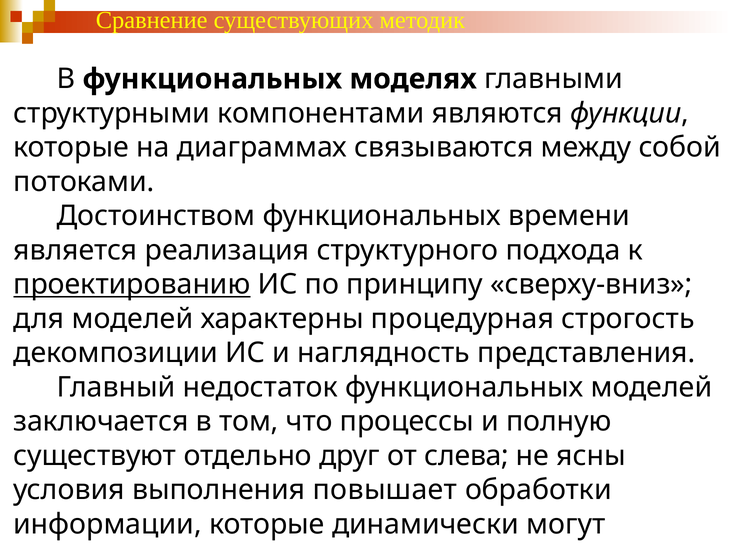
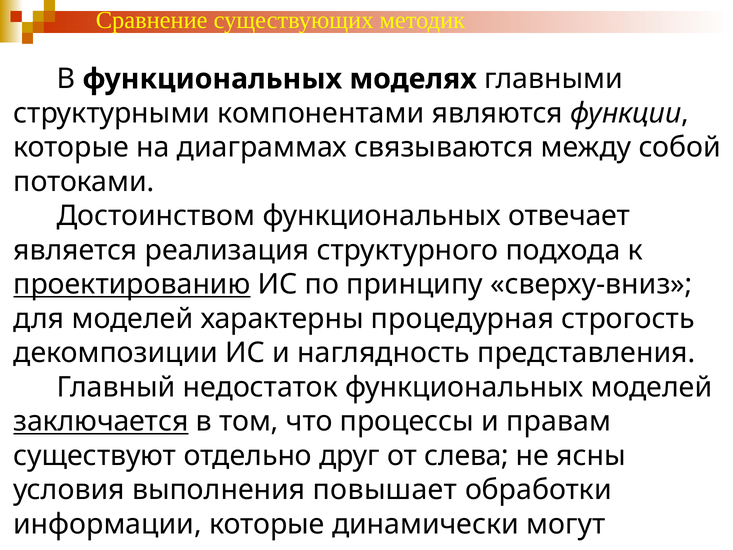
времени: времени -> отвечает
заключается underline: none -> present
полную: полную -> правам
